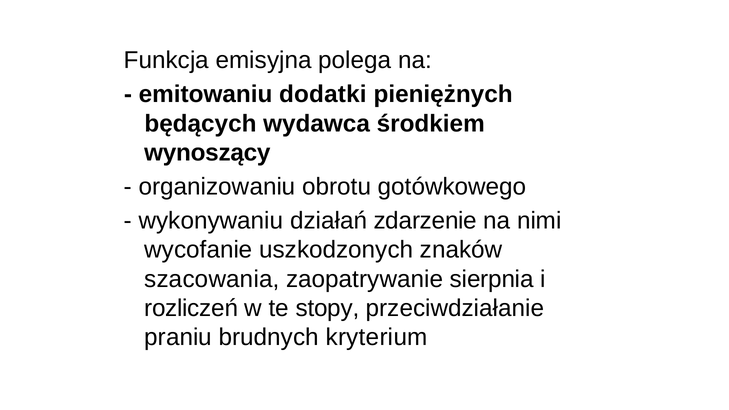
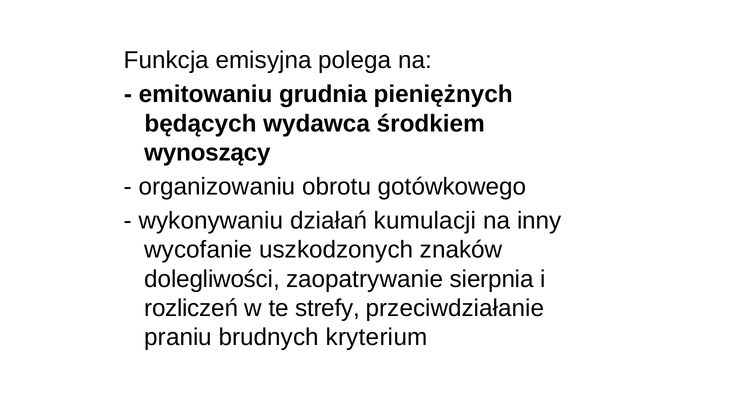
dodatki: dodatki -> grudnia
zdarzenie: zdarzenie -> kumulacji
nimi: nimi -> inny
szacowania: szacowania -> dolegliwości
stopy: stopy -> strefy
